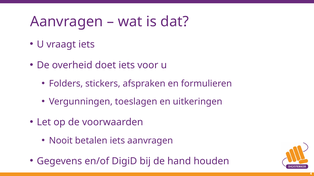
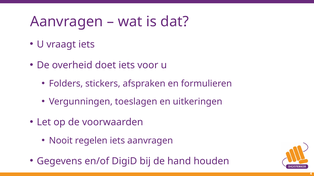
betalen: betalen -> regelen
